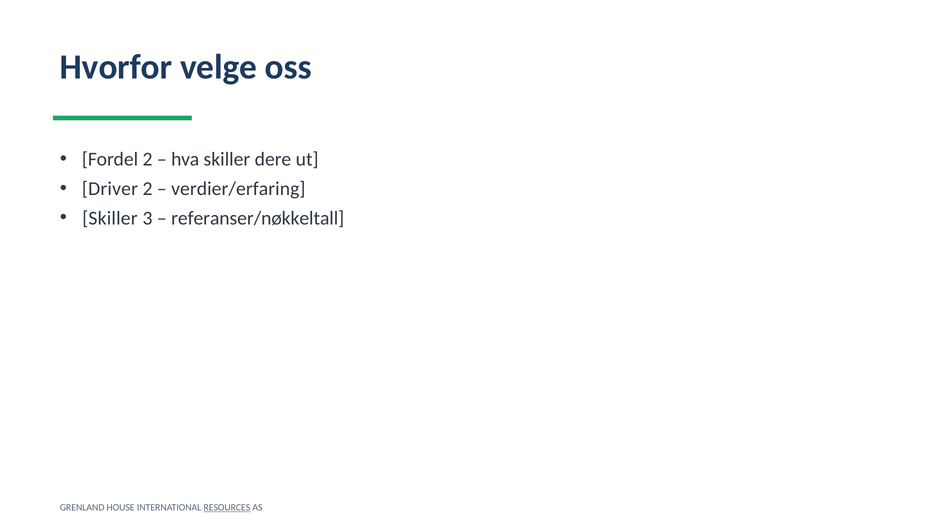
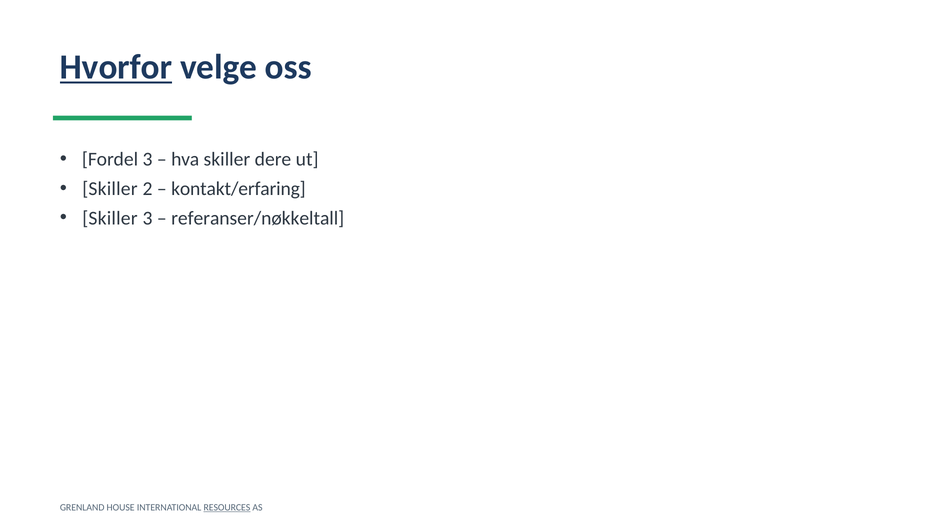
Hvorfor underline: none -> present
Fordel 2: 2 -> 3
Driver at (110, 189): Driver -> Skiller
verdier/erfaring: verdier/erfaring -> kontakt/erfaring
